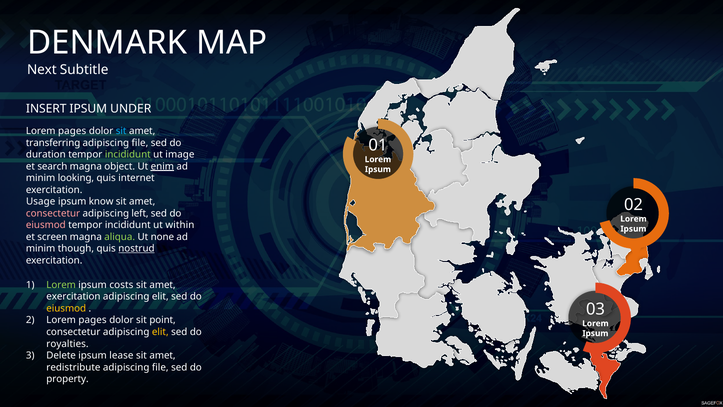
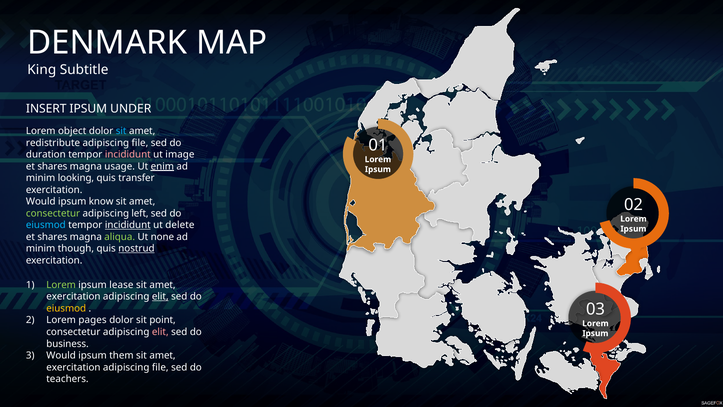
Next: Next -> King
pages at (72, 131): pages -> object
transferring: transferring -> redistribute
incididunt at (128, 154) colour: light green -> pink
search at (52, 166): search -> shares
object: object -> usage
internet: internet -> transfer
Usage at (41, 201): Usage -> Would
consectetur at (53, 213) colour: pink -> light green
eiusmod at (46, 225) colour: pink -> light blue
incididunt at (128, 225) underline: none -> present
within: within -> delete
screen at (52, 237): screen -> shares
costs: costs -> lease
elit at (160, 296) underline: none -> present
elit at (160, 332) colour: yellow -> pink
royalties: royalties -> business
Delete at (61, 355): Delete -> Would
lease: lease -> them
redistribute at (73, 367): redistribute -> exercitation
property: property -> teachers
